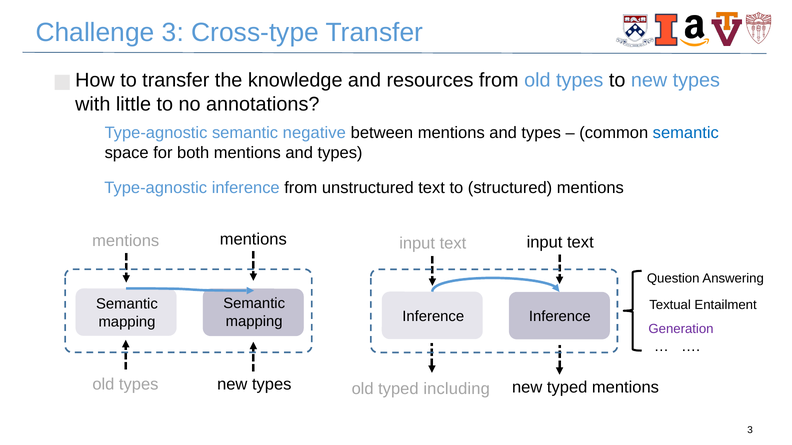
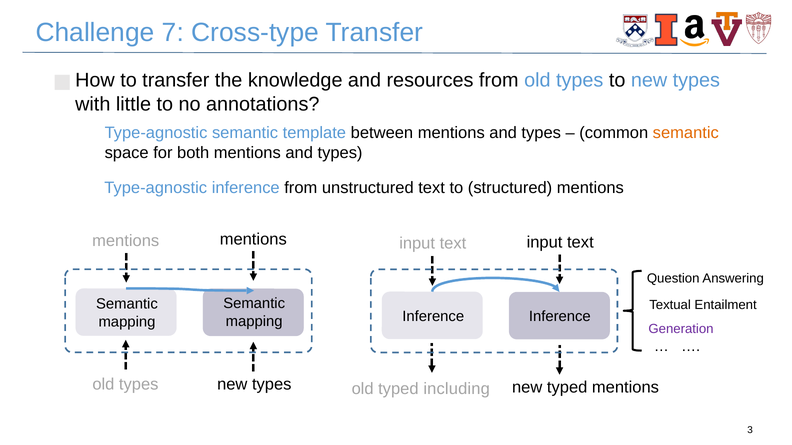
Challenge 3: 3 -> 7
negative: negative -> template
semantic at (686, 133) colour: blue -> orange
